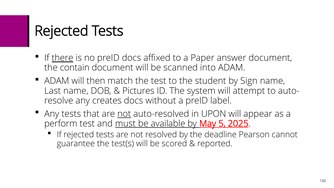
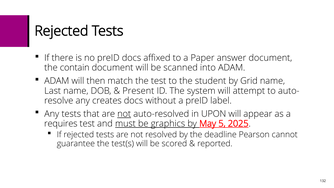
there underline: present -> none
Sign: Sign -> Grid
Pictures: Pictures -> Present
perform: perform -> requires
available: available -> graphics
